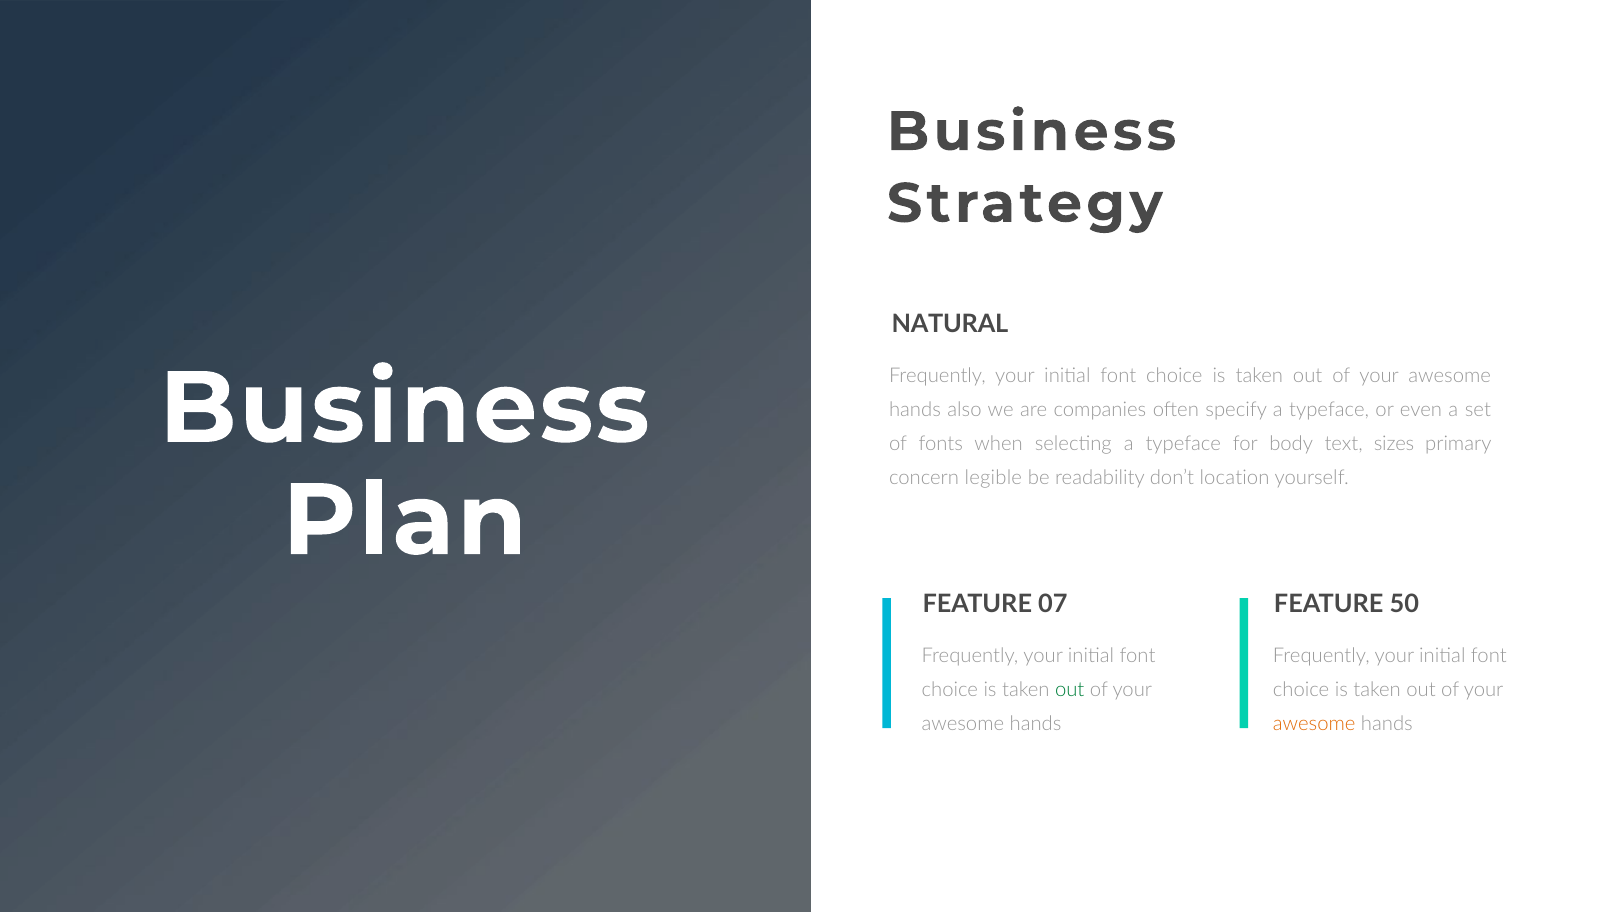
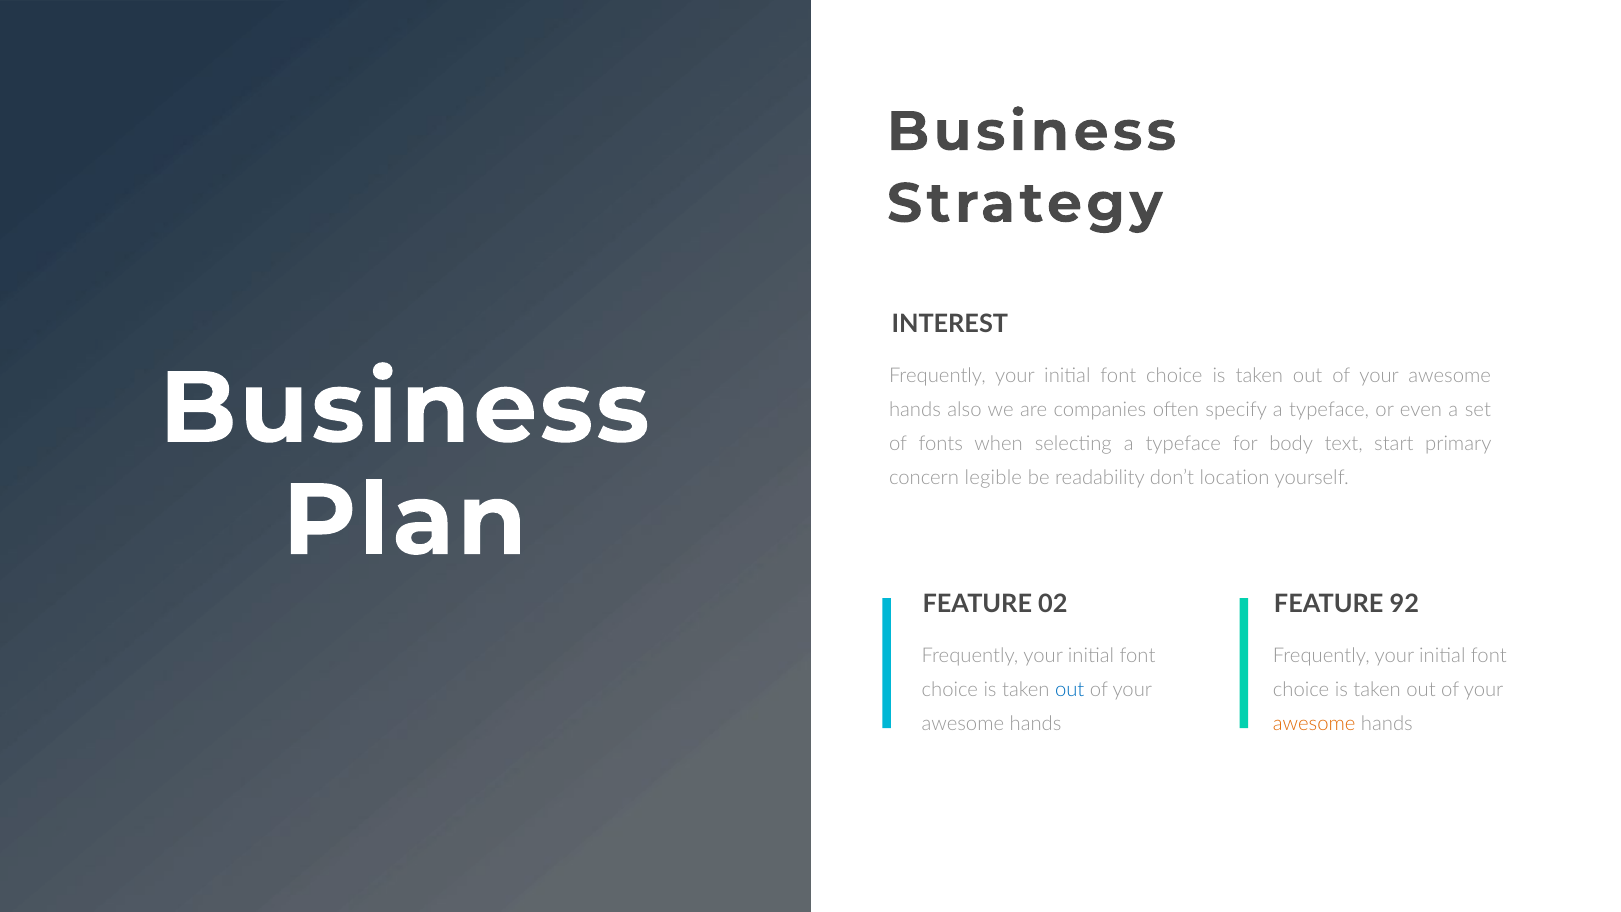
NATURAL: NATURAL -> INTEREST
sizes: sizes -> start
07: 07 -> 02
50: 50 -> 92
out at (1070, 690) colour: green -> blue
